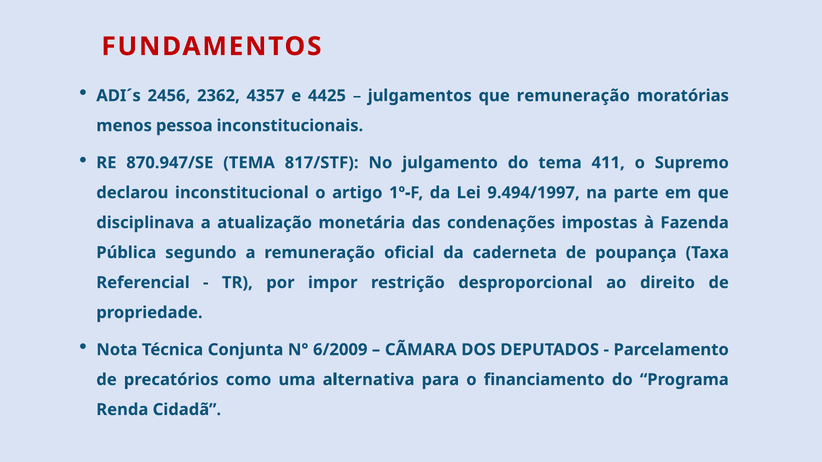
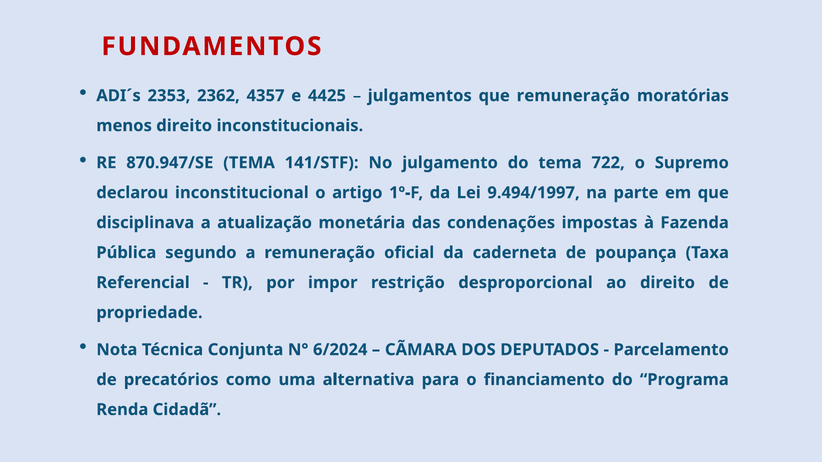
2456: 2456 -> 2353
menos pessoa: pessoa -> direito
817/STF: 817/STF -> 141/STF
411: 411 -> 722
6/2009: 6/2009 -> 6/2024
